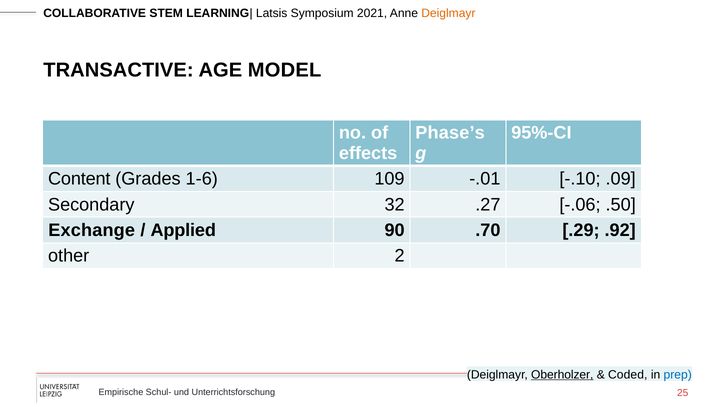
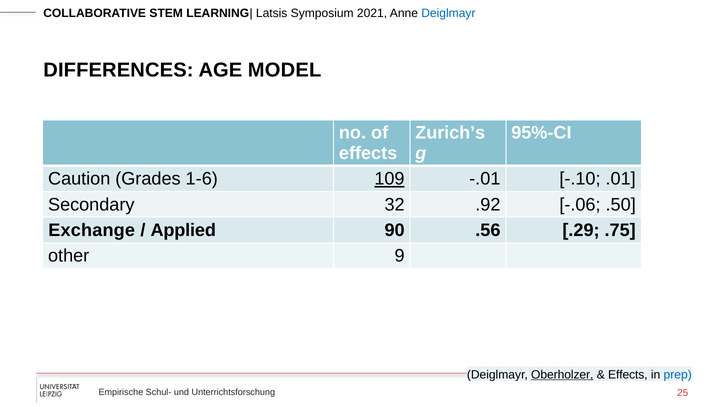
Deiglmayr at (448, 13) colour: orange -> blue
TRANSACTIVE: TRANSACTIVE -> DIFFERENCES
Phase’s: Phase’s -> Zurich’s
Content: Content -> Caution
109 underline: none -> present
.09: .09 -> .01
.27: .27 -> .92
.70: .70 -> .56
.92: .92 -> .75
2: 2 -> 9
Coded at (628, 375): Coded -> Effects
